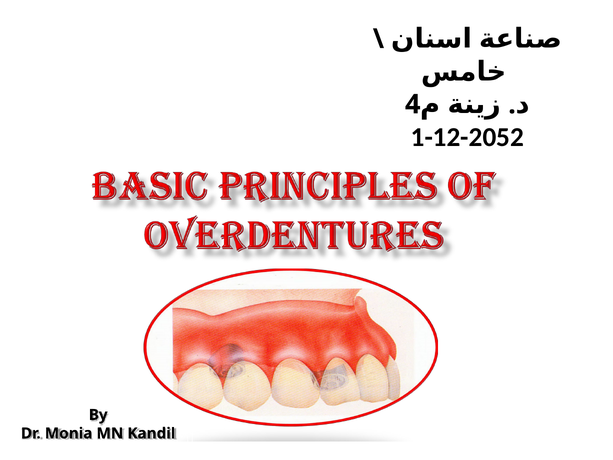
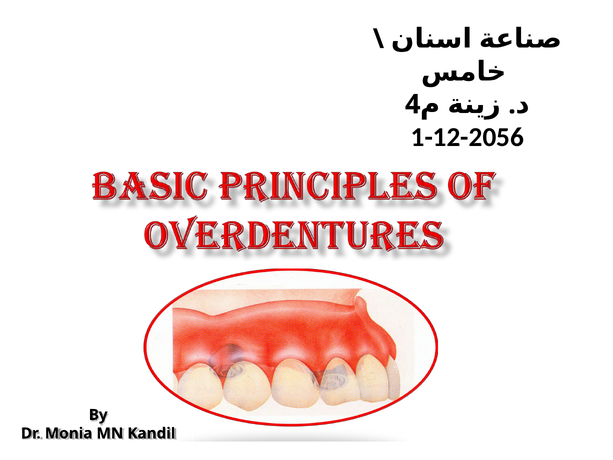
1-12-2052: 1-12-2052 -> 1-12-2056
